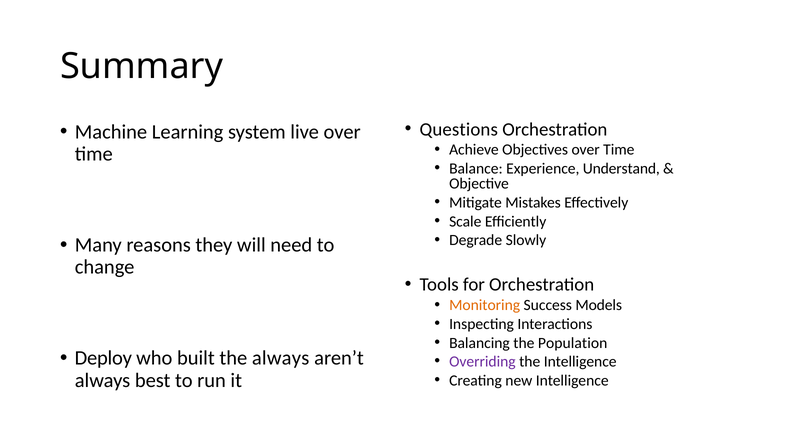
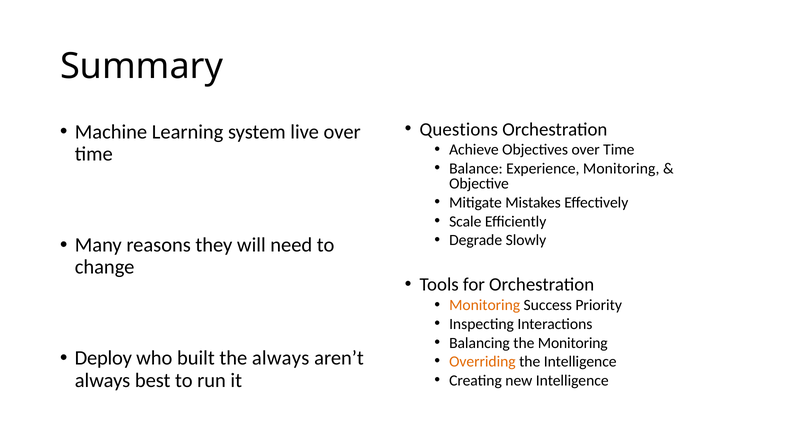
Experience Understand: Understand -> Monitoring
Models: Models -> Priority
the Population: Population -> Monitoring
Overriding colour: purple -> orange
